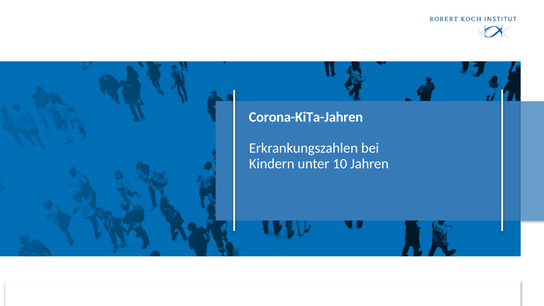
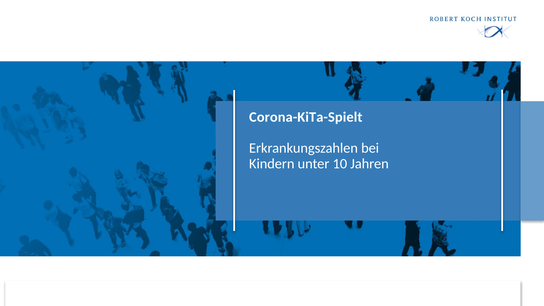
Corona-KiTa-Jahren: Corona-KiTa-Jahren -> Corona-KiTa-Spielt
